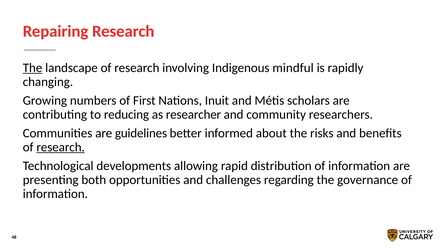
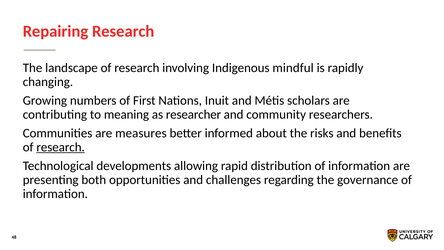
The at (33, 68) underline: present -> none
reducing: reducing -> meaning
guidelines: guidelines -> measures
